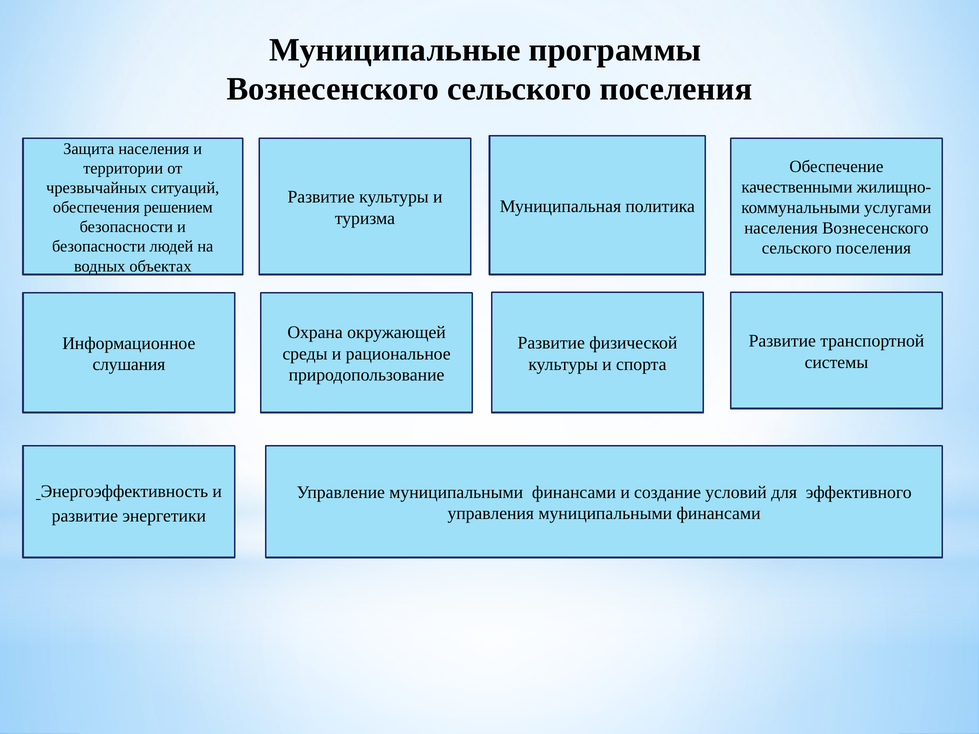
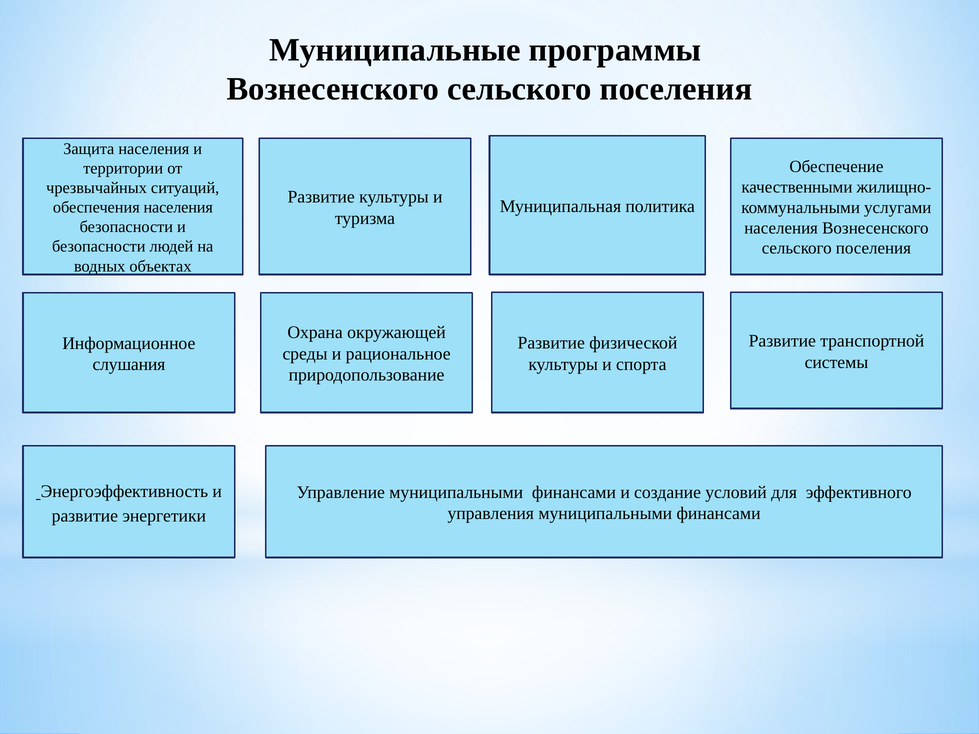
обеспечения решением: решением -> населения
